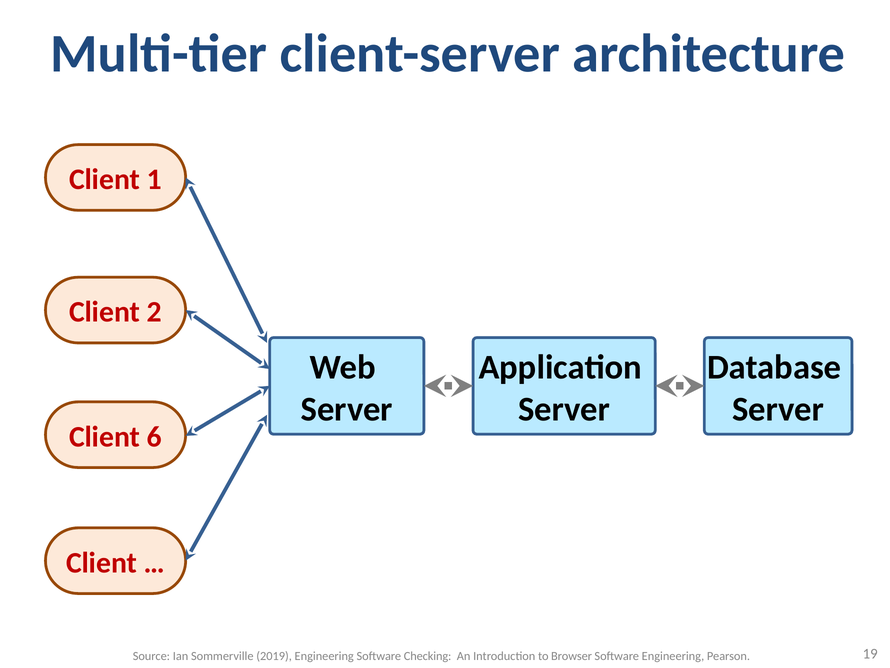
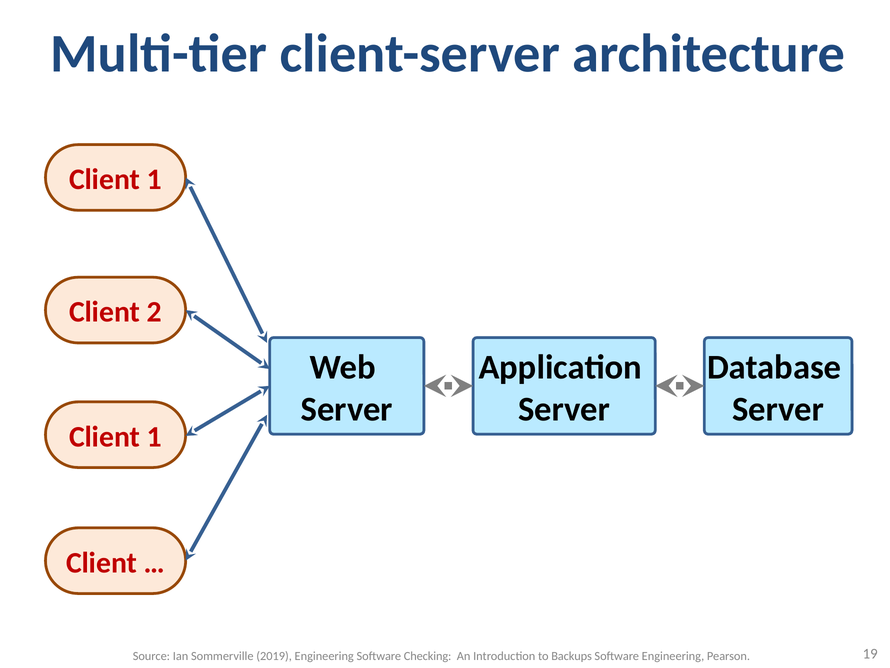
6 at (154, 436): 6 -> 1
Browser: Browser -> Backups
